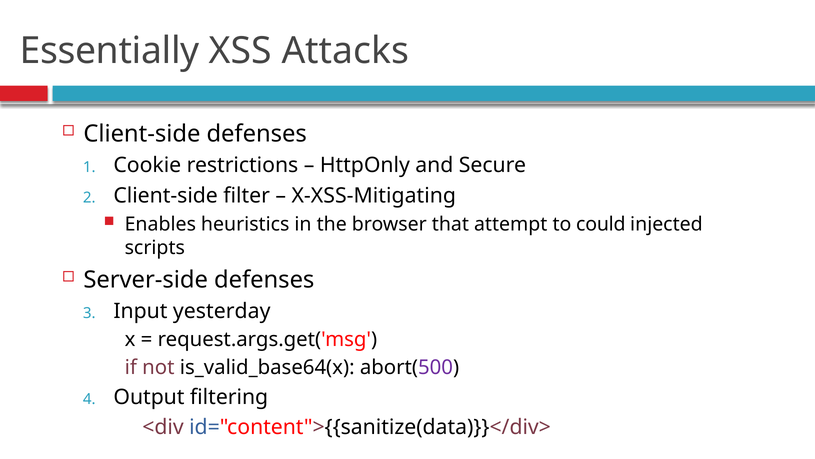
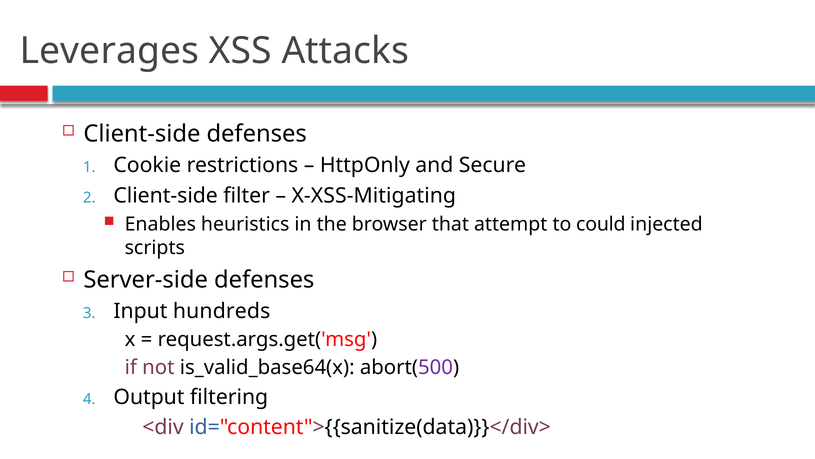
Essentially: Essentially -> Leverages
yesterday: yesterday -> hundreds
